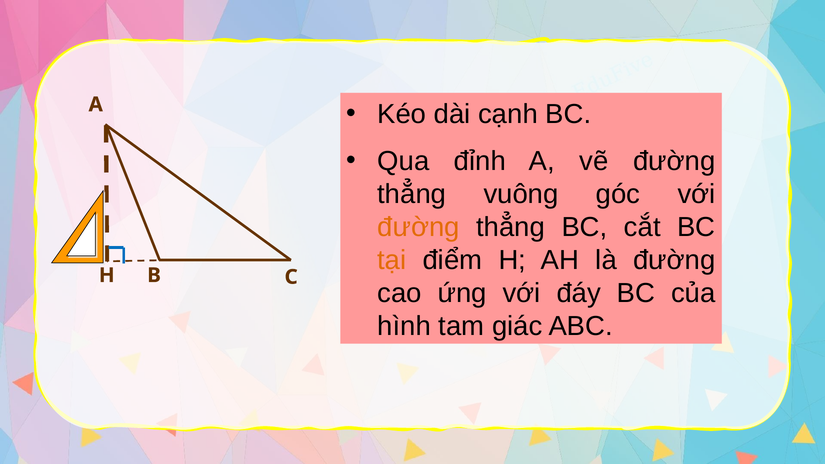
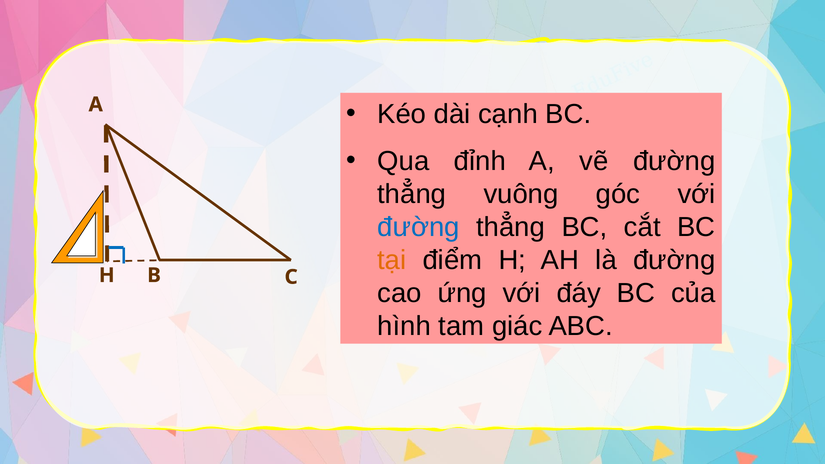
đường at (418, 227) colour: orange -> blue
